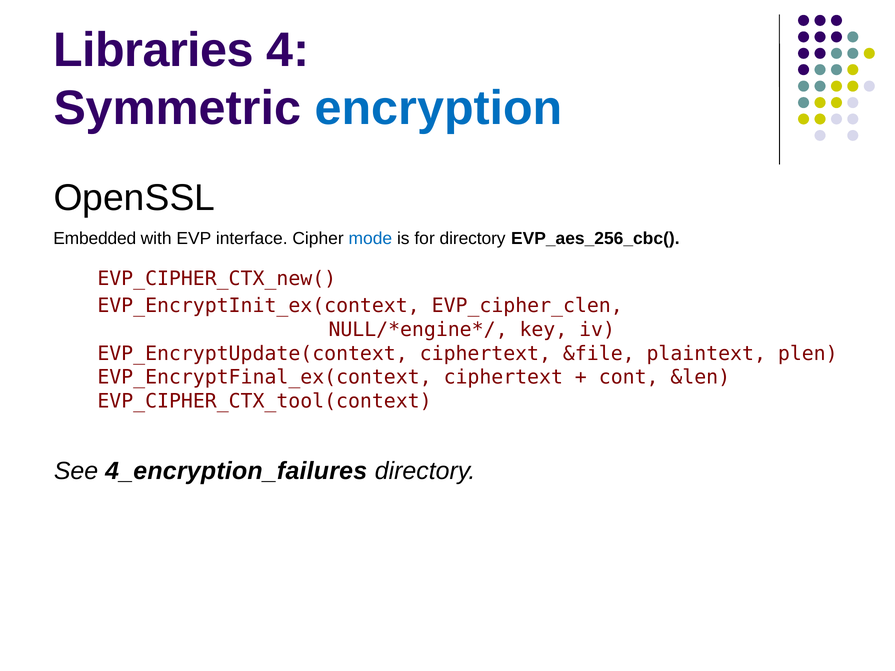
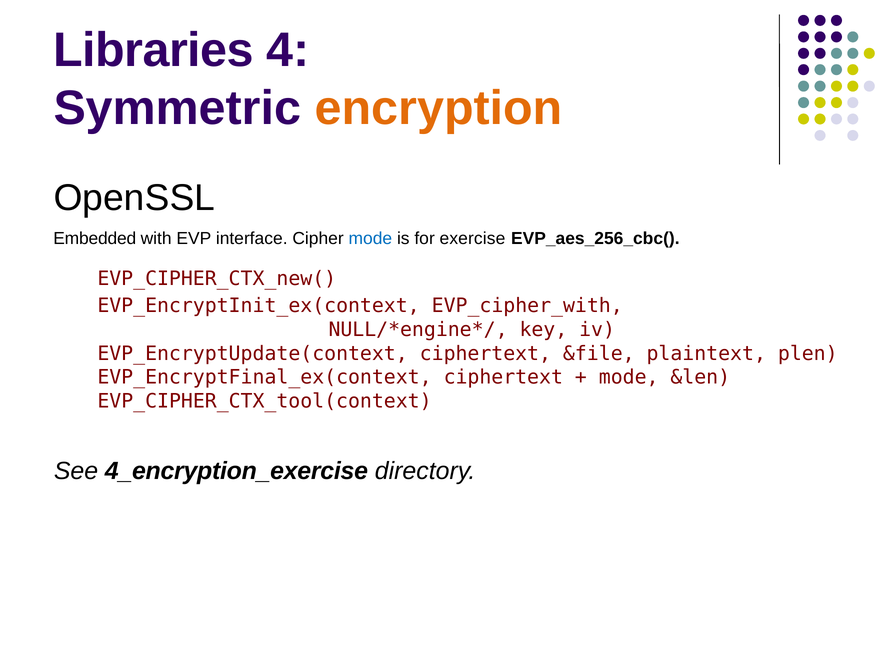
encryption colour: blue -> orange
for directory: directory -> exercise
EVP_cipher_clen: EVP_cipher_clen -> EVP_cipher_with
cont at (629, 377): cont -> mode
4_encryption_failures: 4_encryption_failures -> 4_encryption_exercise
